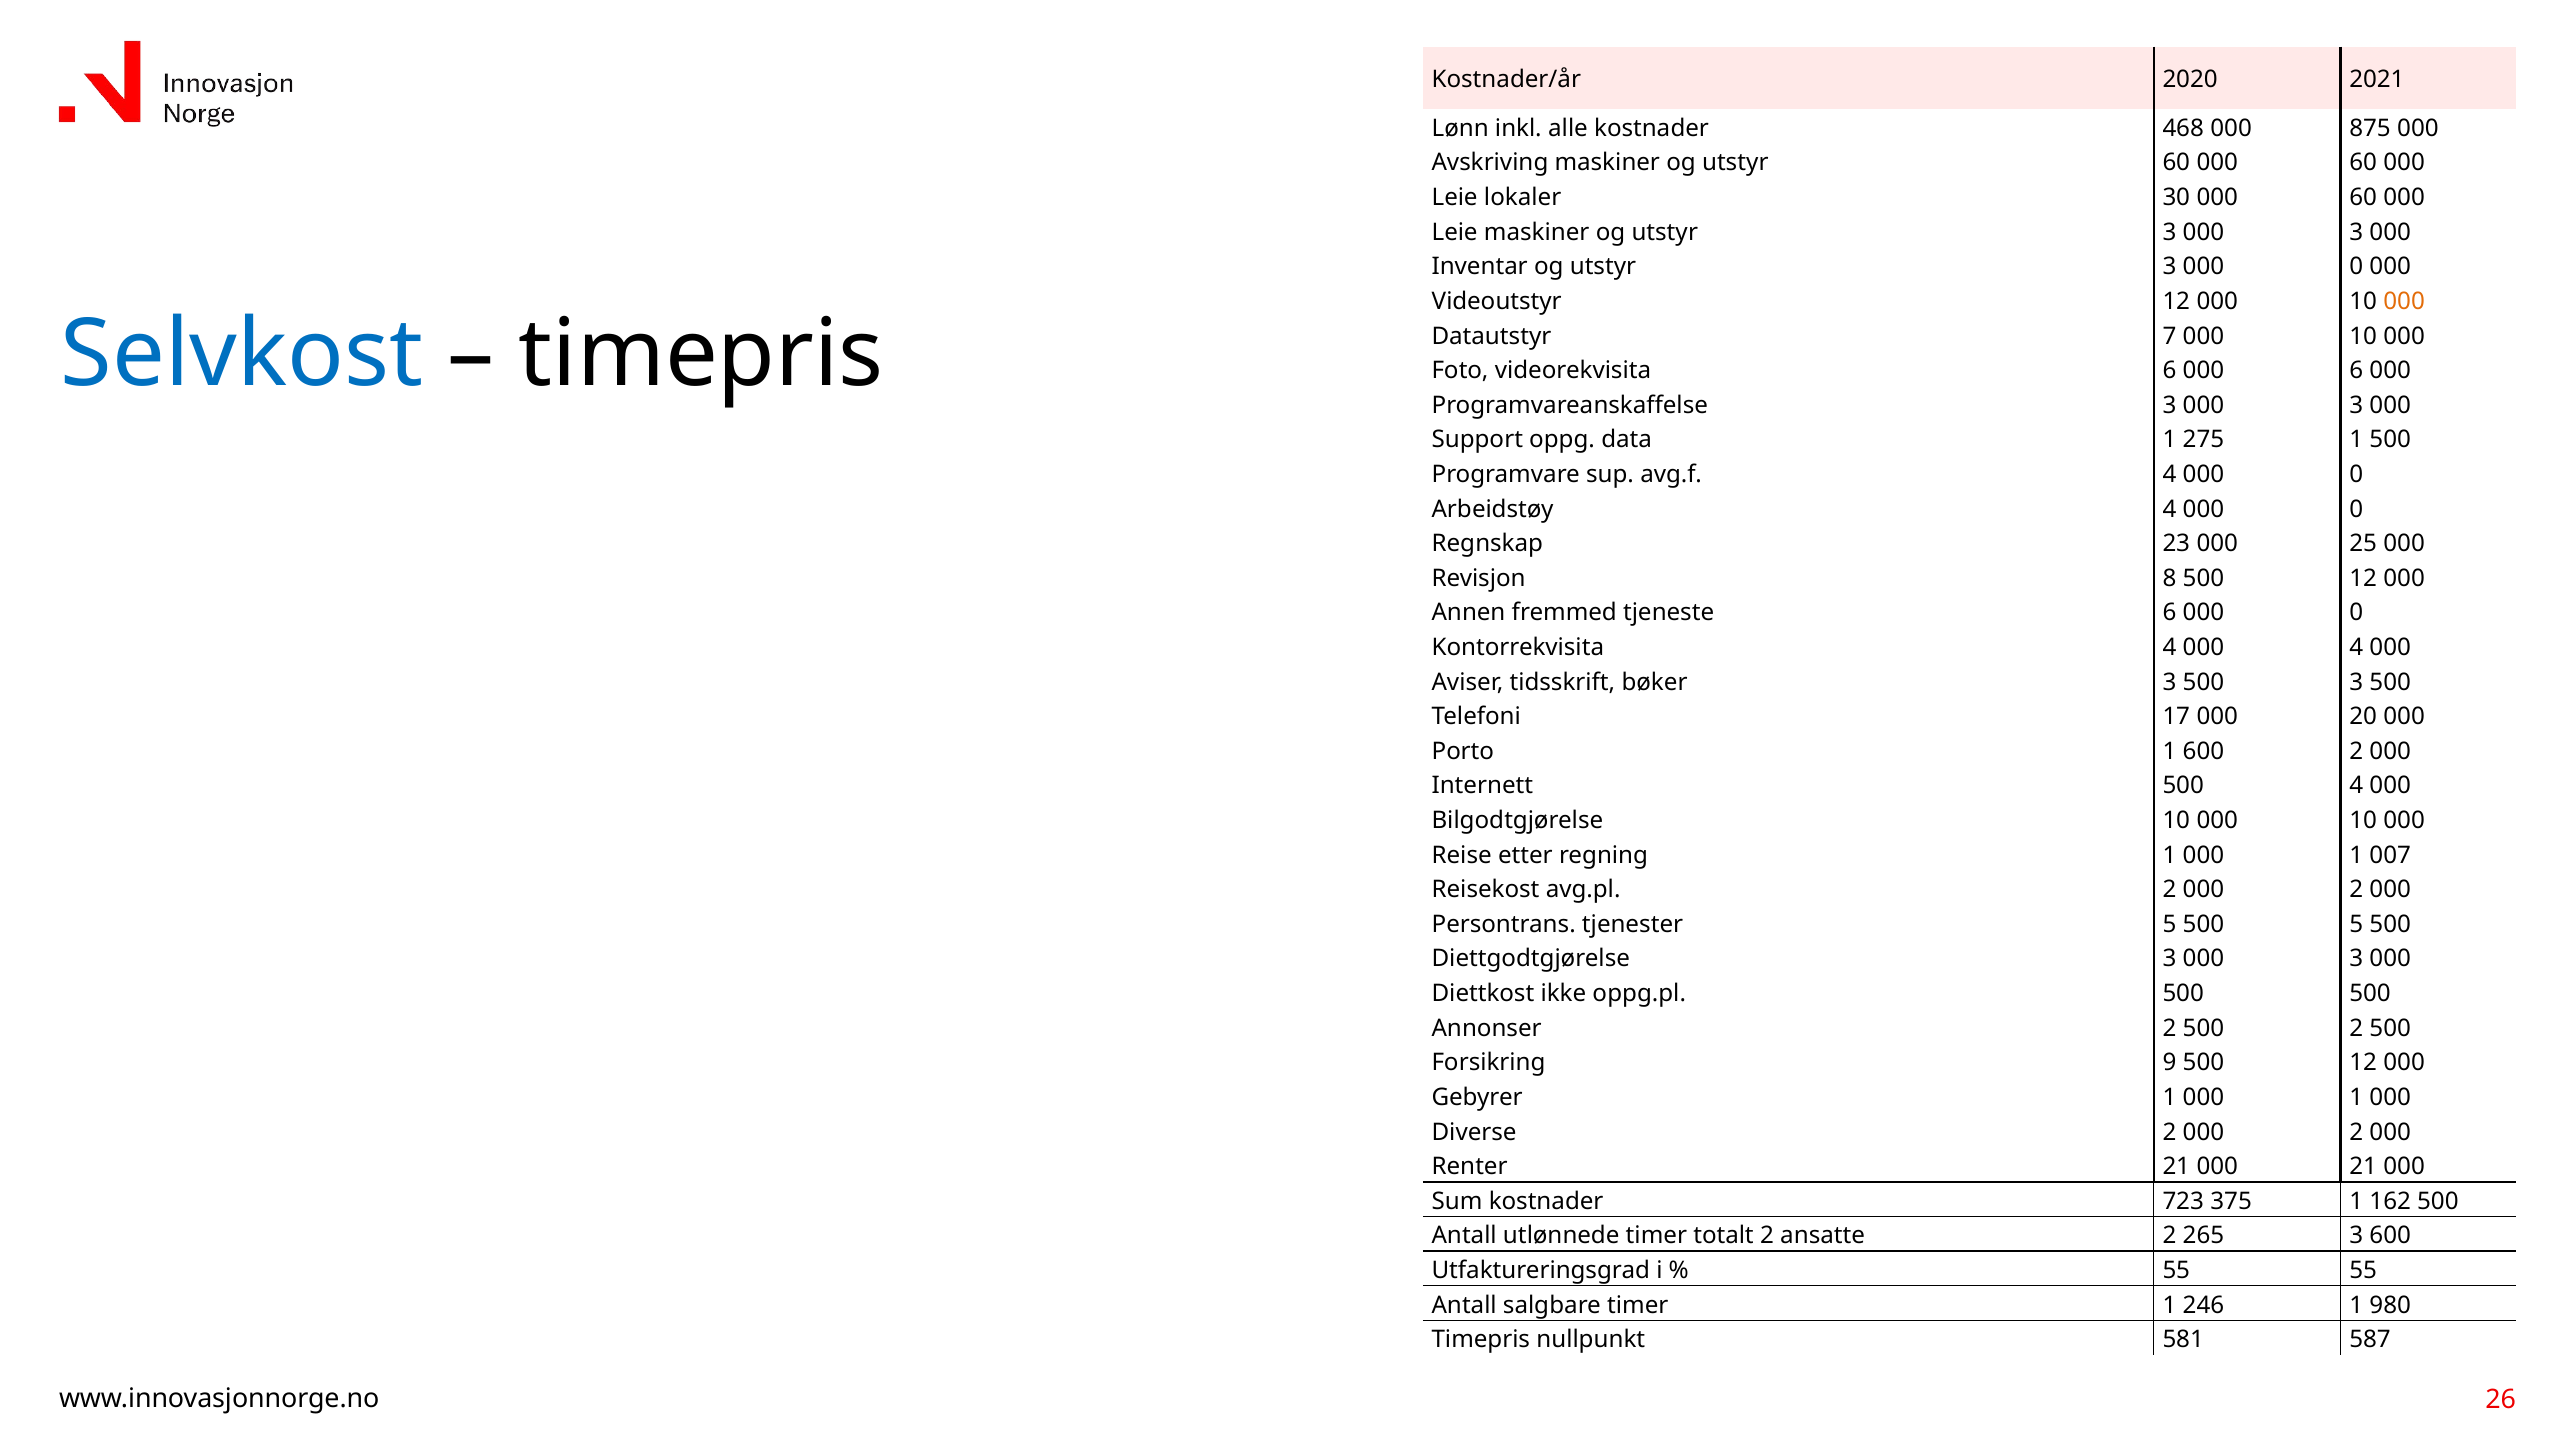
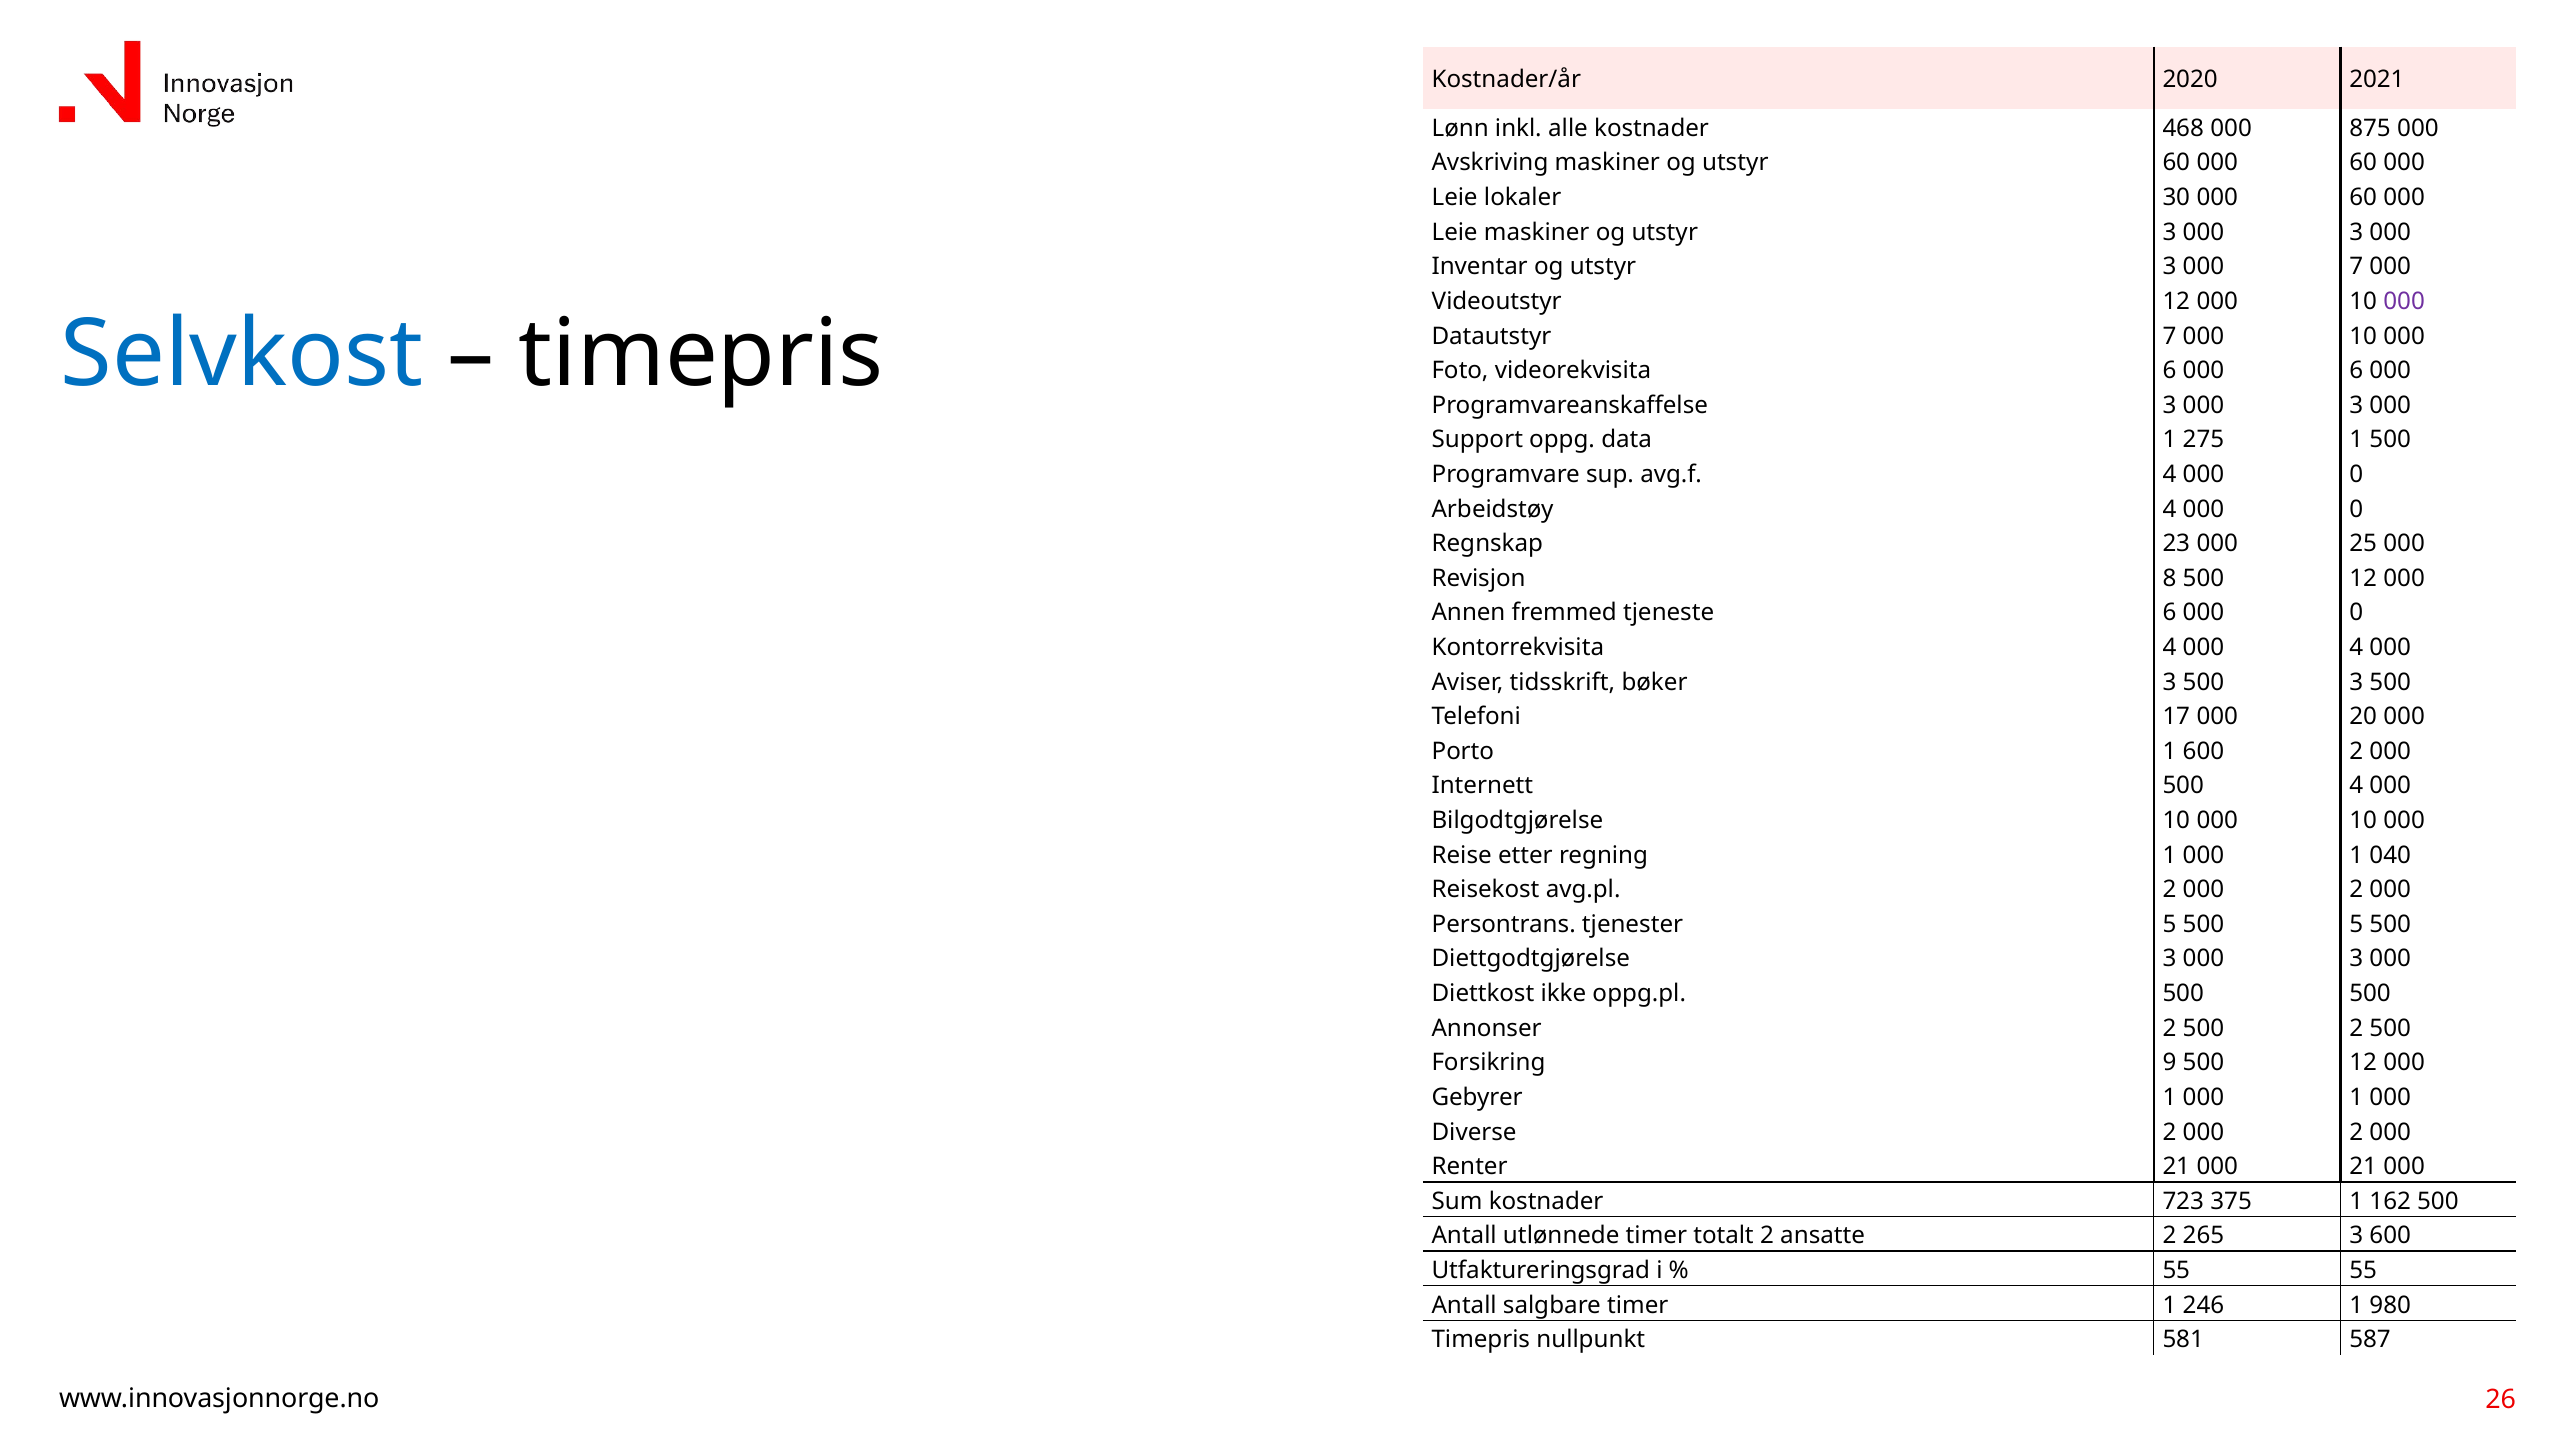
3 000 0: 0 -> 7
000 at (2404, 301) colour: orange -> purple
007: 007 -> 040
